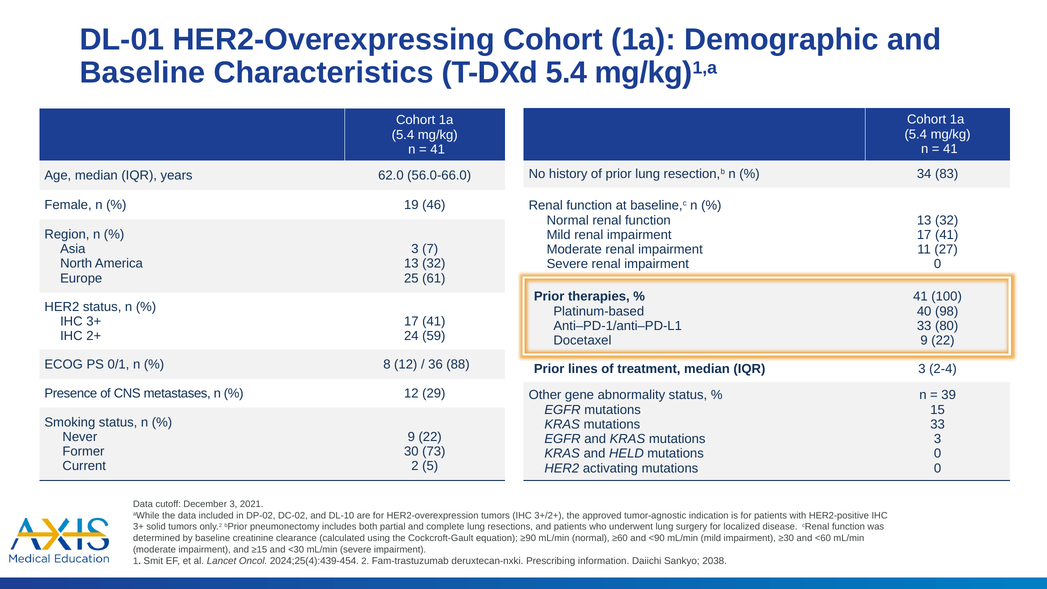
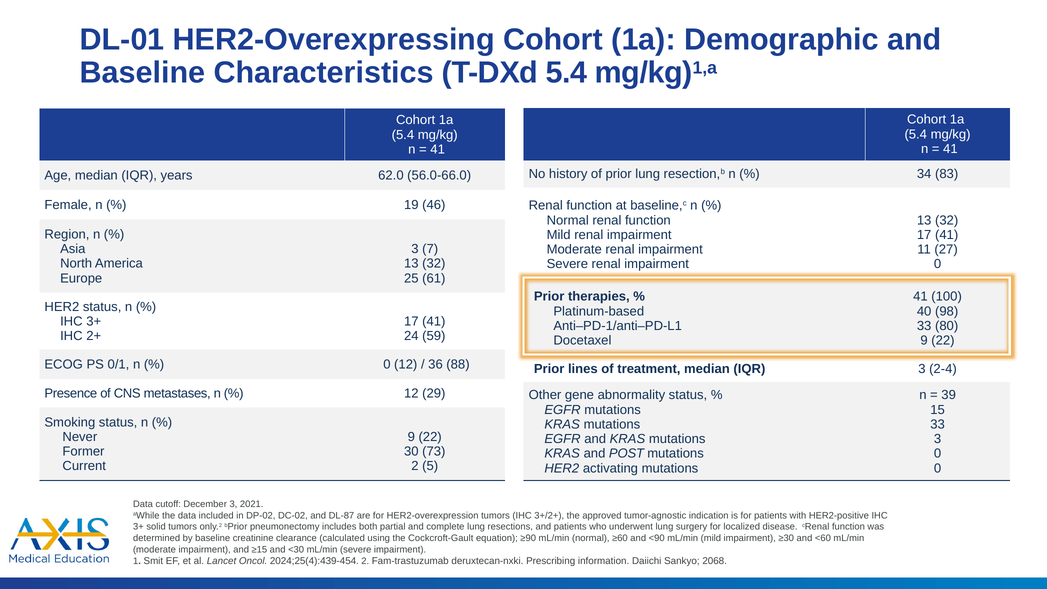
8 at (387, 365): 8 -> 0
HELD: HELD -> POST
DL-10: DL-10 -> DL-87
2038: 2038 -> 2068
